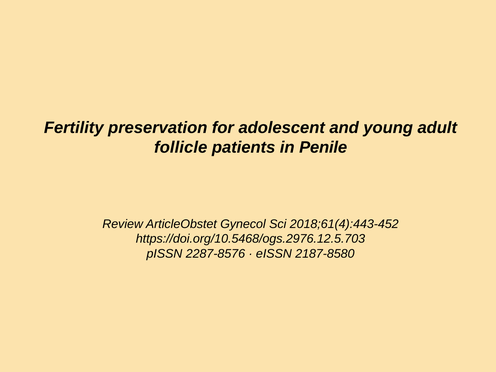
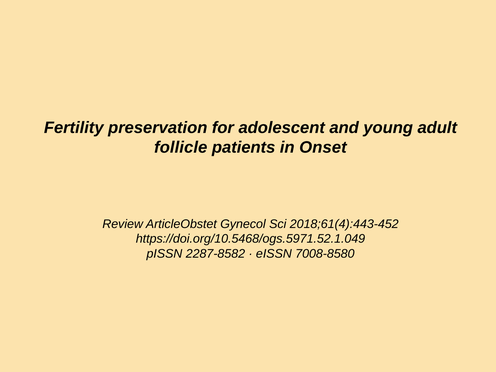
Penile: Penile -> Onset
https://doi.org/10.5468/ogs.2976.12.5.703: https://doi.org/10.5468/ogs.2976.12.5.703 -> https://doi.org/10.5468/ogs.5971.52.1.049
2287-8576: 2287-8576 -> 2287-8582
2187-8580: 2187-8580 -> 7008-8580
